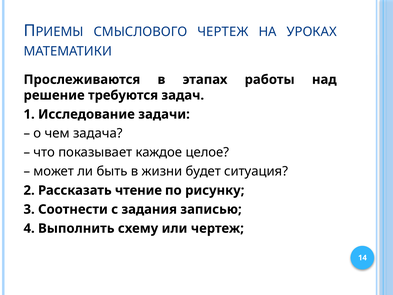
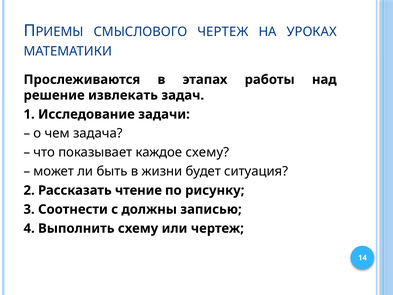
требуются: требуются -> извлекать
каждое целое: целое -> схему
задания: задания -> должны
